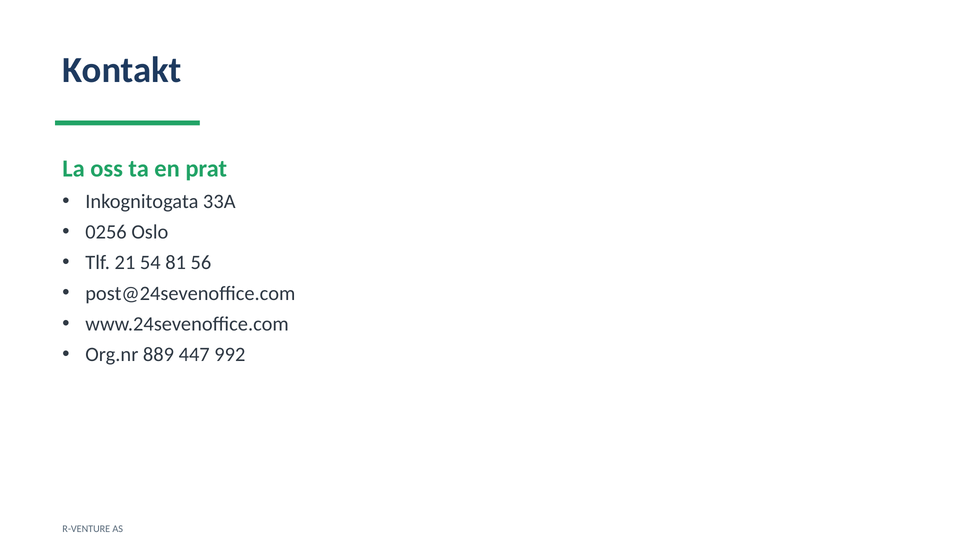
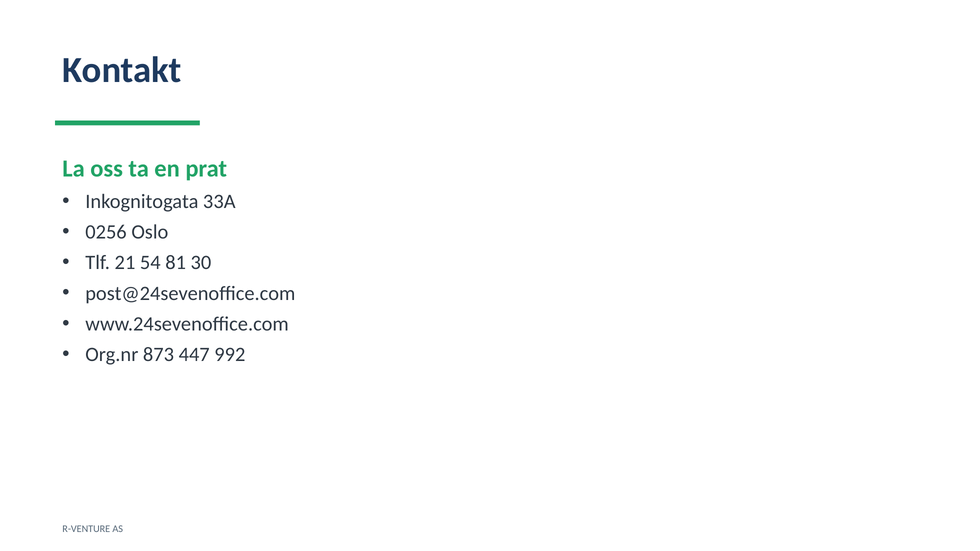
56: 56 -> 30
889: 889 -> 873
